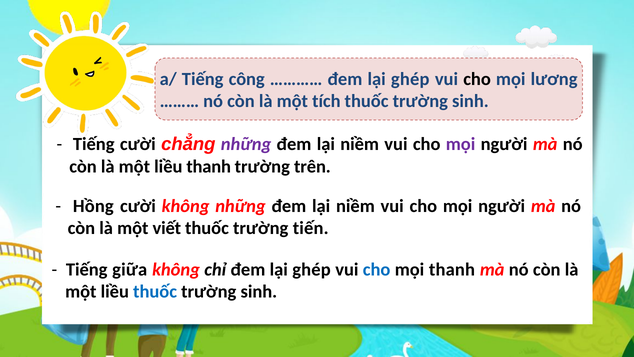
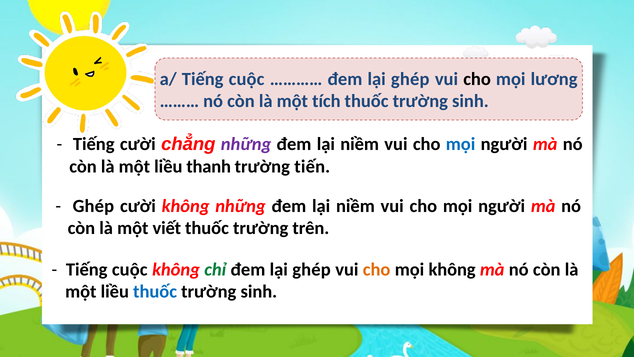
a/ Tiếng công: công -> cuộc
mọi at (461, 144) colour: purple -> blue
trên: trên -> tiến
Hồng at (93, 206): Hồng -> Ghép
tiến: tiến -> trên
giữa at (130, 269): giữa -> cuộc
chỉ colour: black -> green
cho at (377, 269) colour: blue -> orange
mọi thanh: thanh -> không
